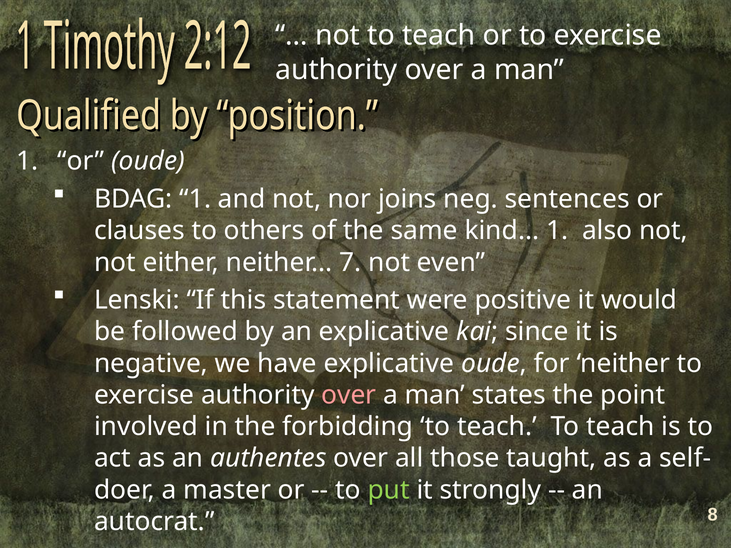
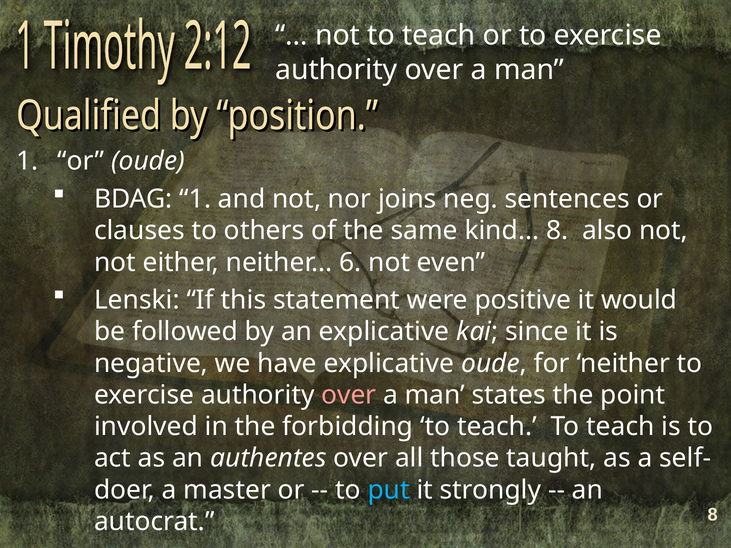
kind 1: 1 -> 8
7: 7 -> 6
put colour: light green -> light blue
